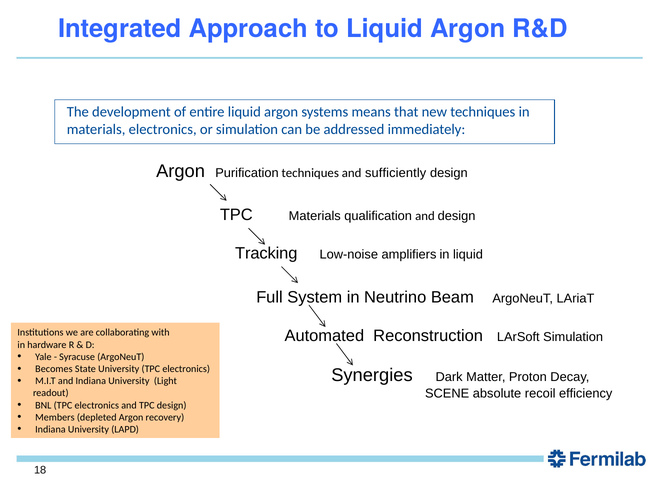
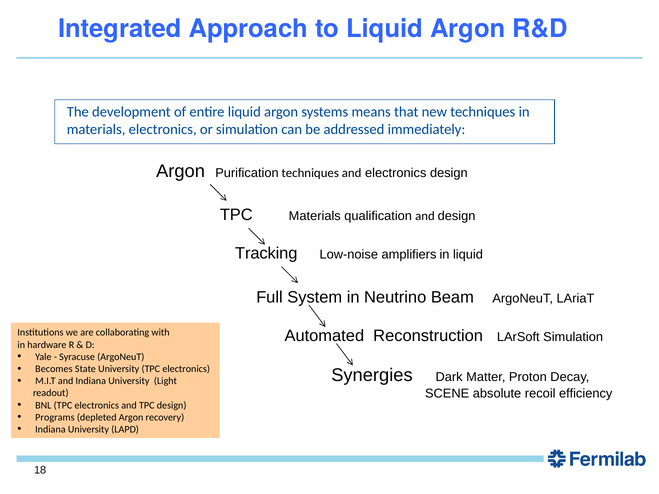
and sufficiently: sufficiently -> electronics
Members: Members -> Programs
